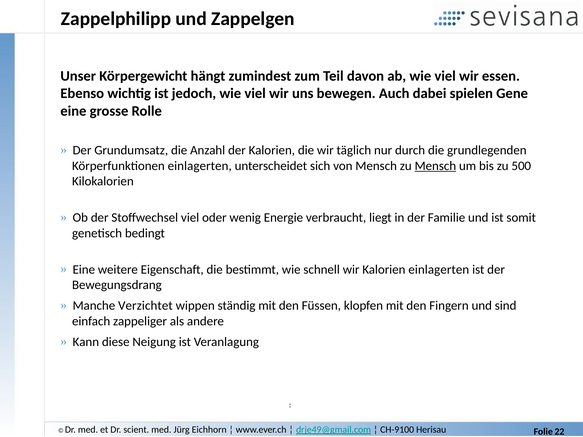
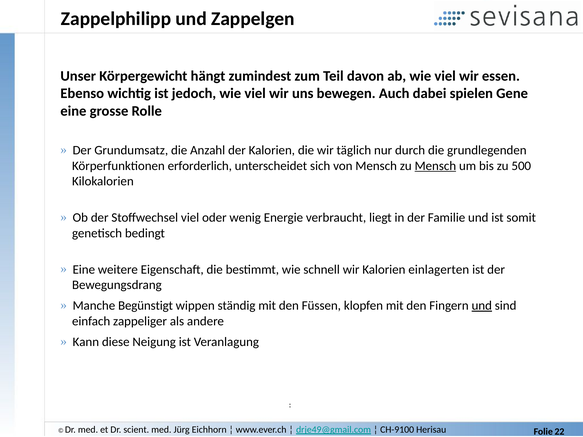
Körperfunktionen einlagerten: einlagerten -> erforderlich
Verzichtet: Verzichtet -> Begünstigt
und at (482, 306) underline: none -> present
